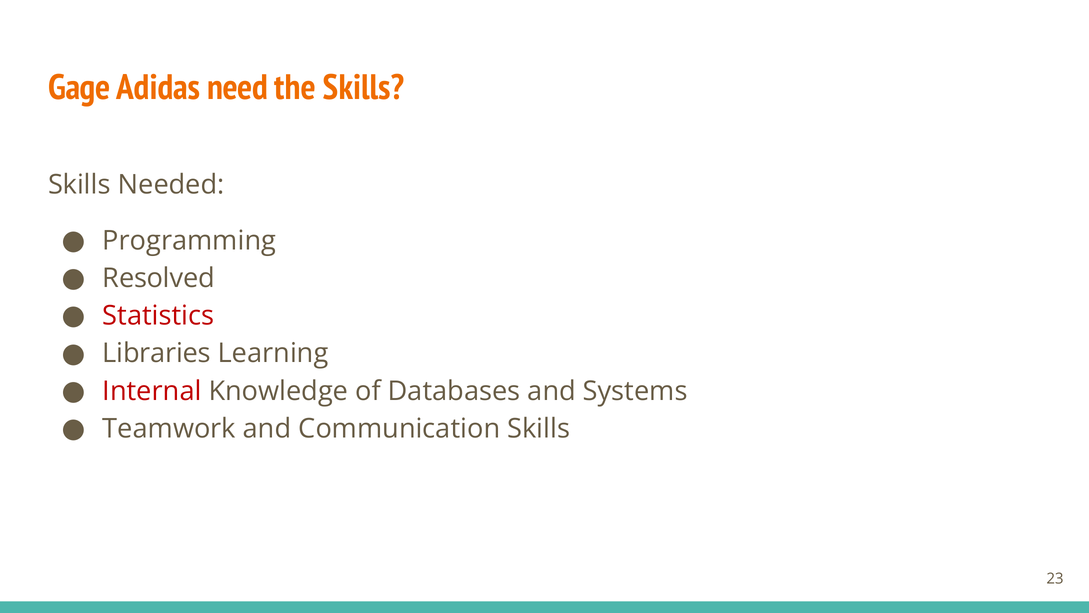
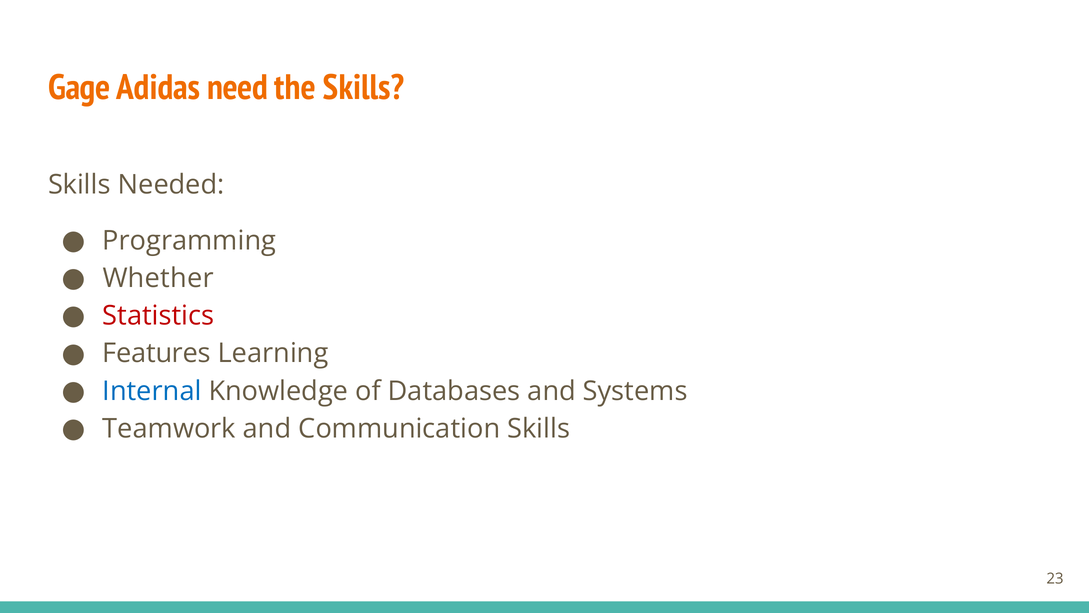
Resolved: Resolved -> Whether
Libraries: Libraries -> Features
Internal colour: red -> blue
